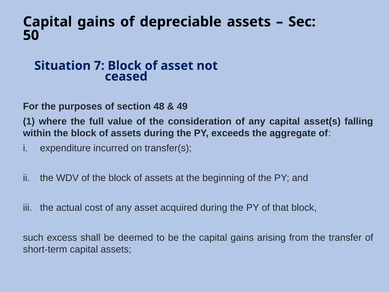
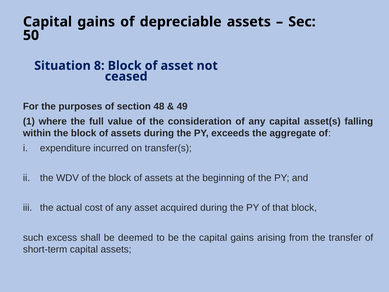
7: 7 -> 8
